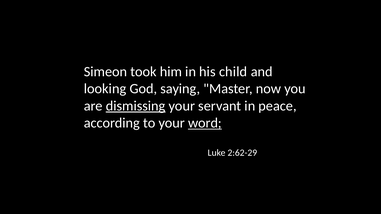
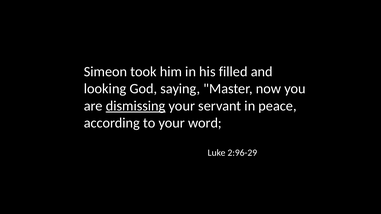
child: child -> filled
word underline: present -> none
2:62-29: 2:62-29 -> 2:96-29
